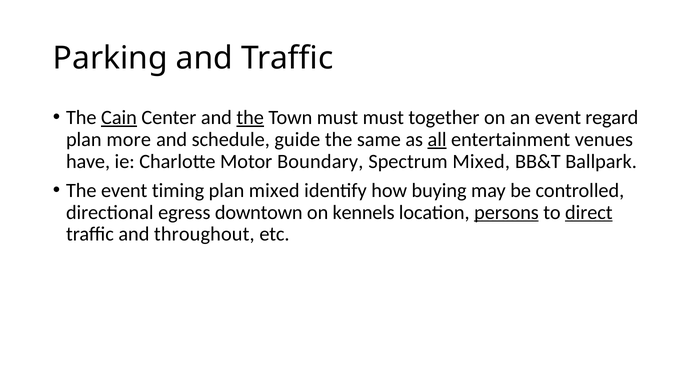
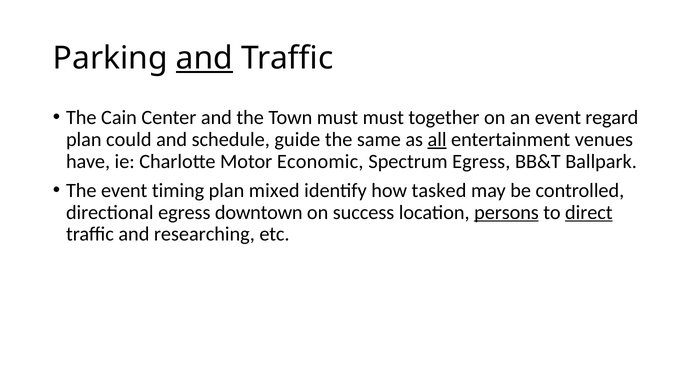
and at (205, 58) underline: none -> present
Cain underline: present -> none
the at (250, 118) underline: present -> none
more: more -> could
Boundary: Boundary -> Economic
Spectrum Mixed: Mixed -> Egress
buying: buying -> tasked
kennels: kennels -> success
throughout: throughout -> researching
